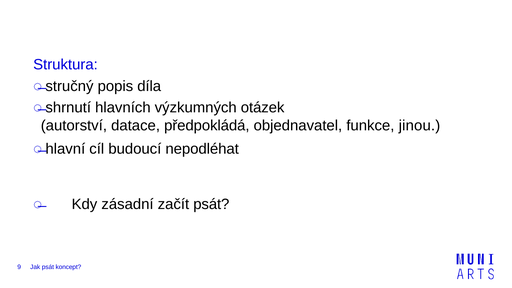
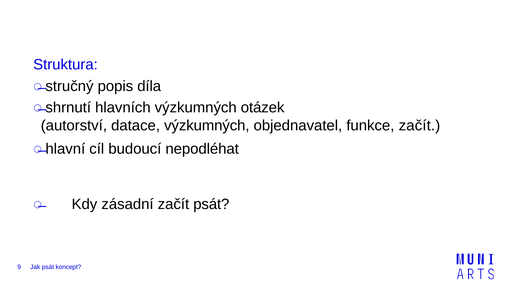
datace předpokládá: předpokládá -> výzkumných
funkce jinou: jinou -> začít
